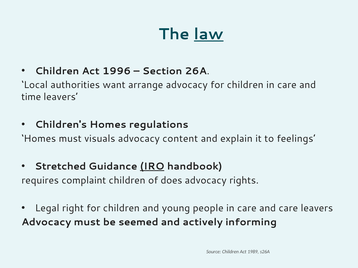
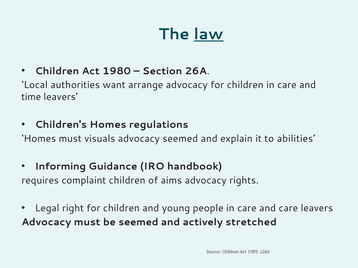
1996: 1996 -> 1980
advocacy content: content -> seemed
feelings: feelings -> abilities
Stretched: Stretched -> Informing
IRO underline: present -> none
does: does -> aims
informing: informing -> stretched
